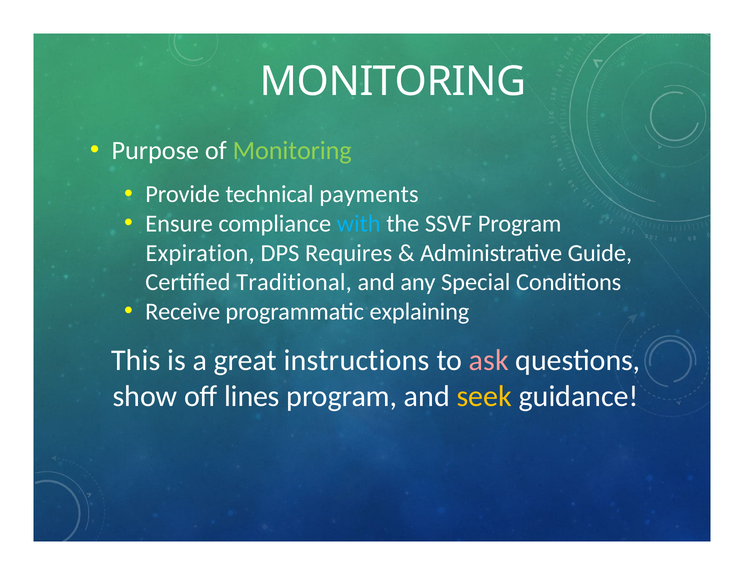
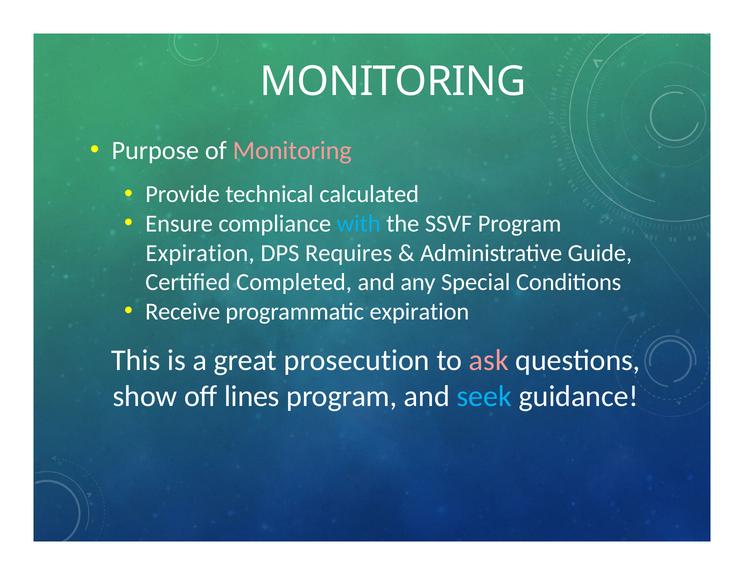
Monitoring at (292, 151) colour: light green -> pink
payments: payments -> calculated
Traditional: Traditional -> Completed
programmatic explaining: explaining -> expiration
instructions: instructions -> prosecution
seek colour: yellow -> light blue
